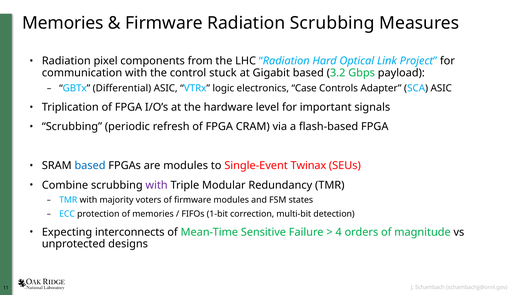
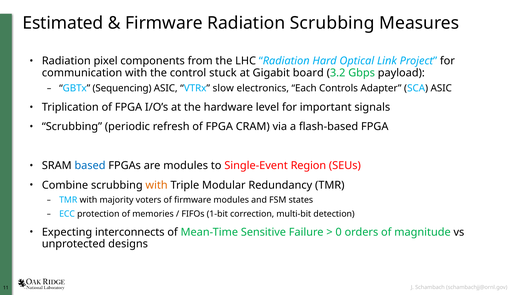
Memories at (63, 23): Memories -> Estimated
Gigabit based: based -> board
Differential: Differential -> Sequencing
logic: logic -> slow
Case: Case -> Each
Twinax: Twinax -> Region
with at (157, 185) colour: purple -> orange
4: 4 -> 0
